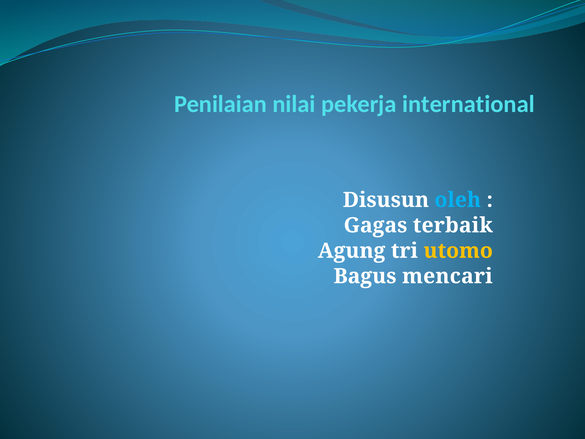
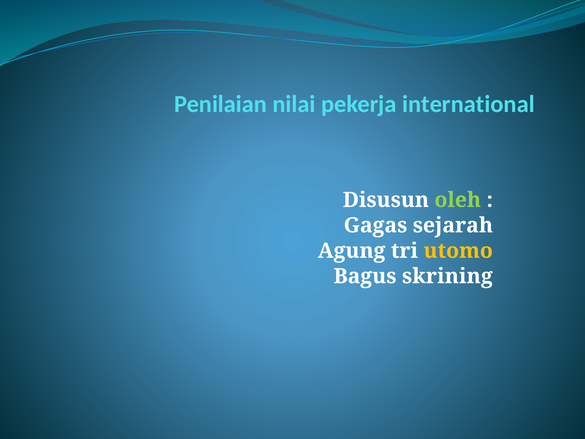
oleh colour: light blue -> light green
terbaik: terbaik -> sejarah
mencari: mencari -> skrining
